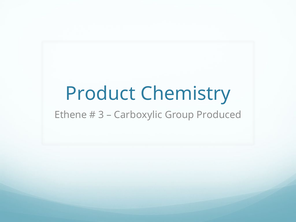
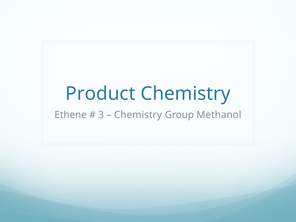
Carboxylic at (138, 115): Carboxylic -> Chemistry
Produced: Produced -> Methanol
